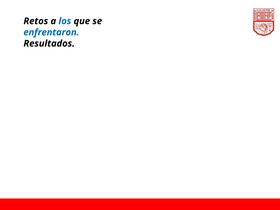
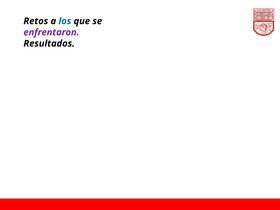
enfrentaron colour: blue -> purple
